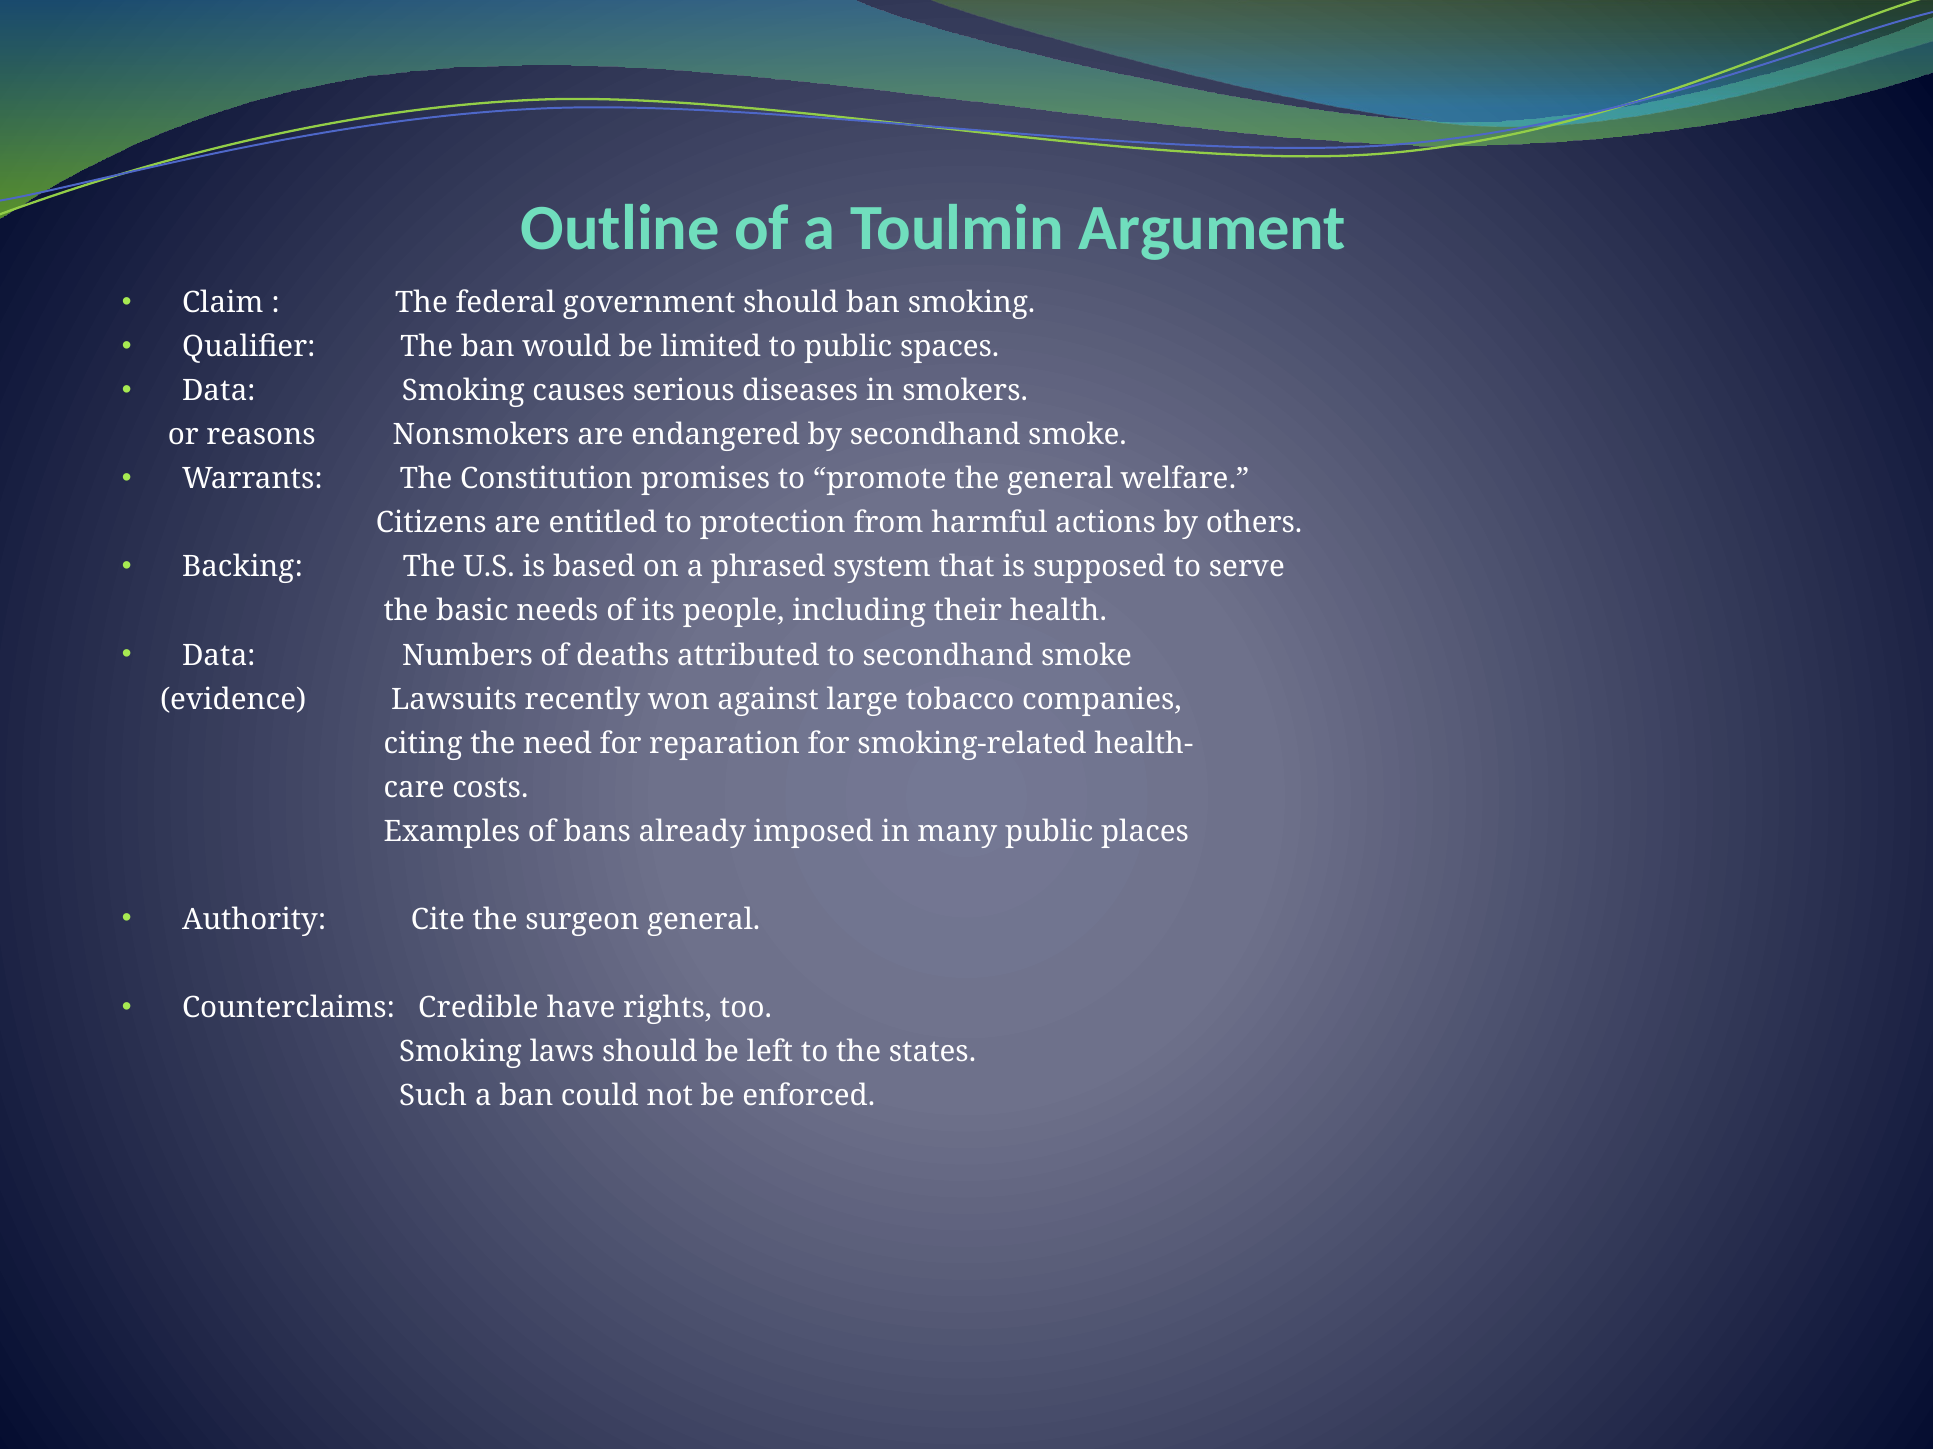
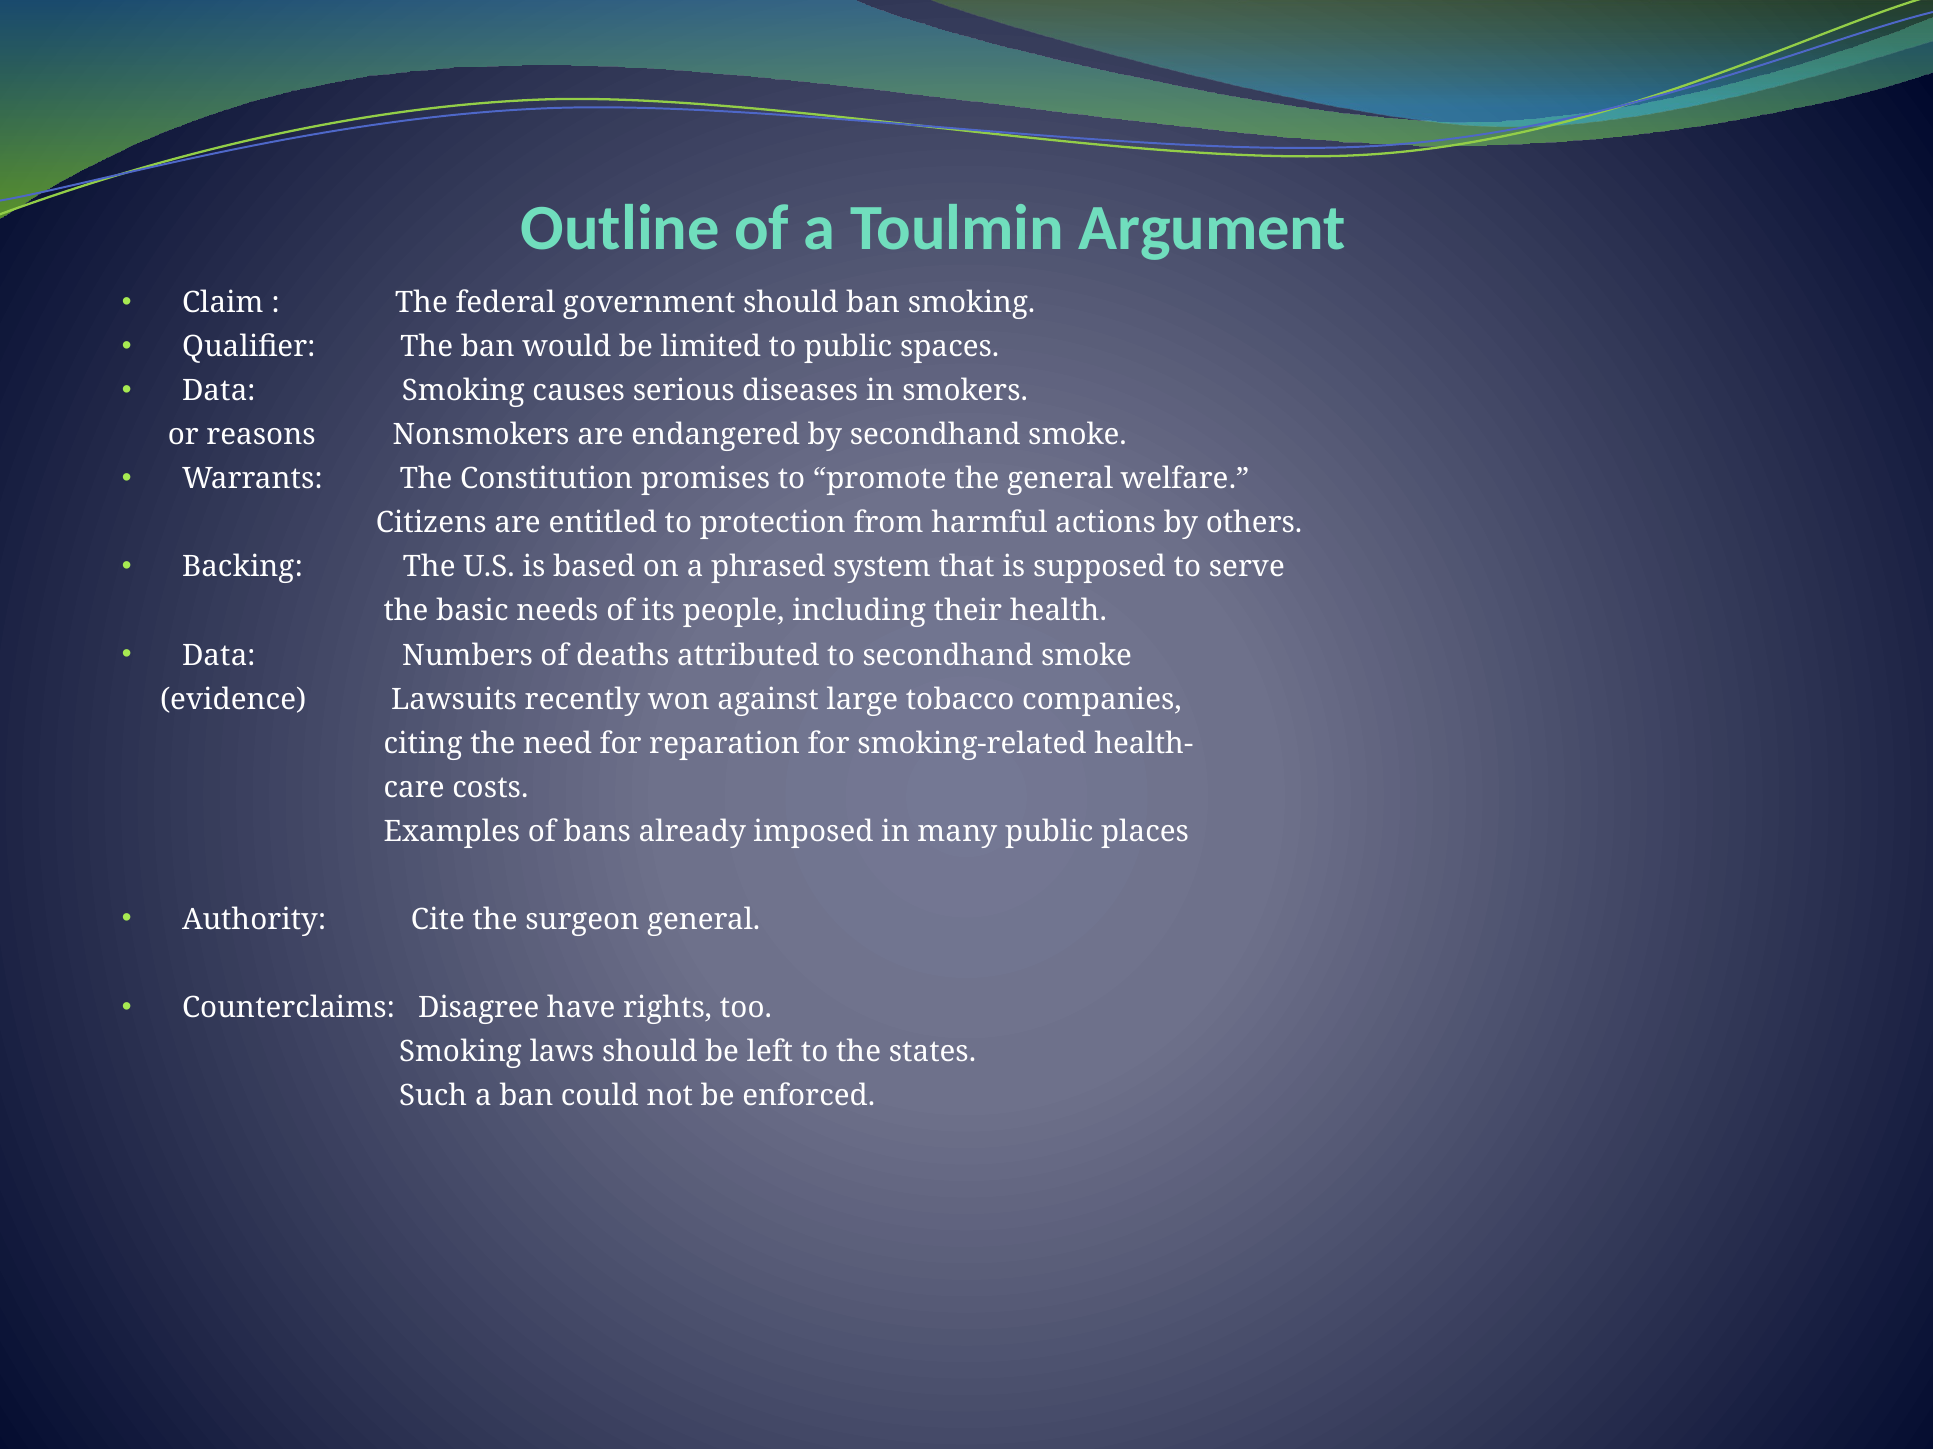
Credible: Credible -> Disagree
